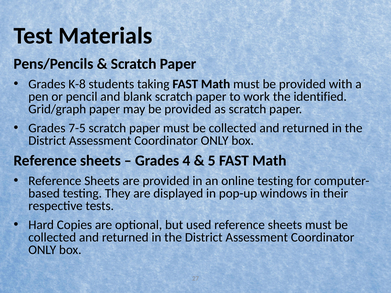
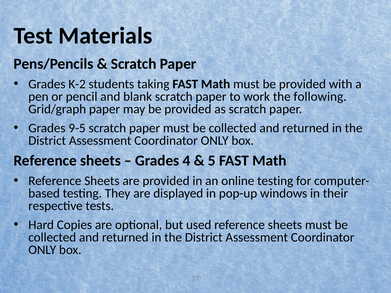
K-8: K-8 -> K-2
identified: identified -> following
7-5: 7-5 -> 9-5
